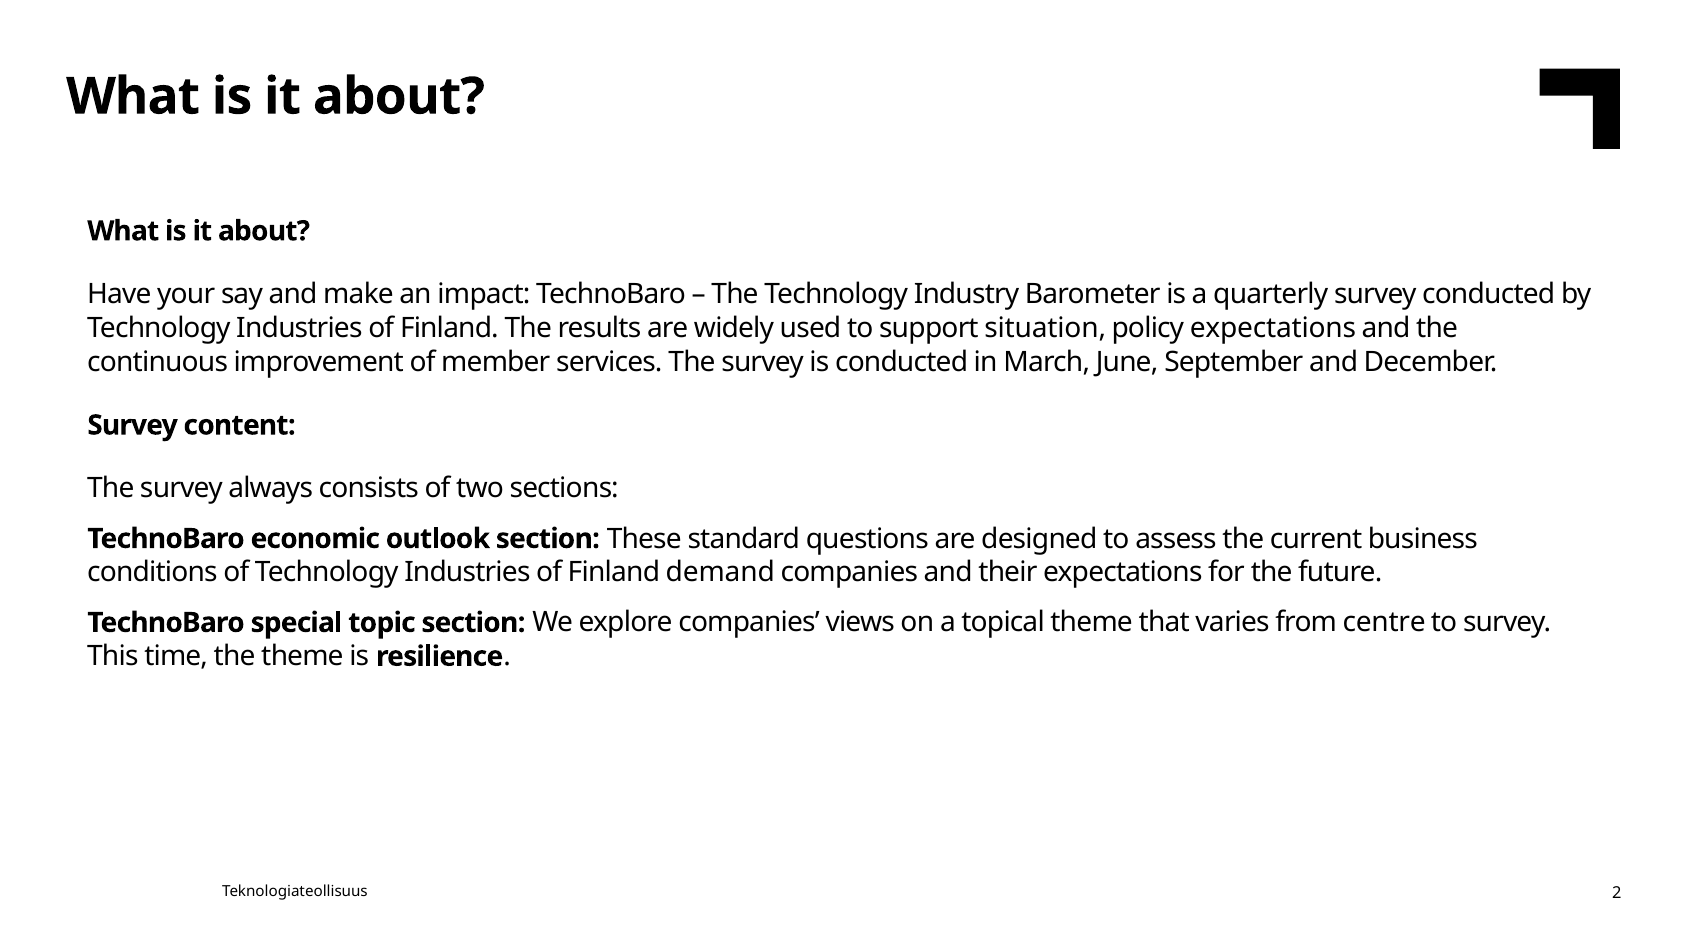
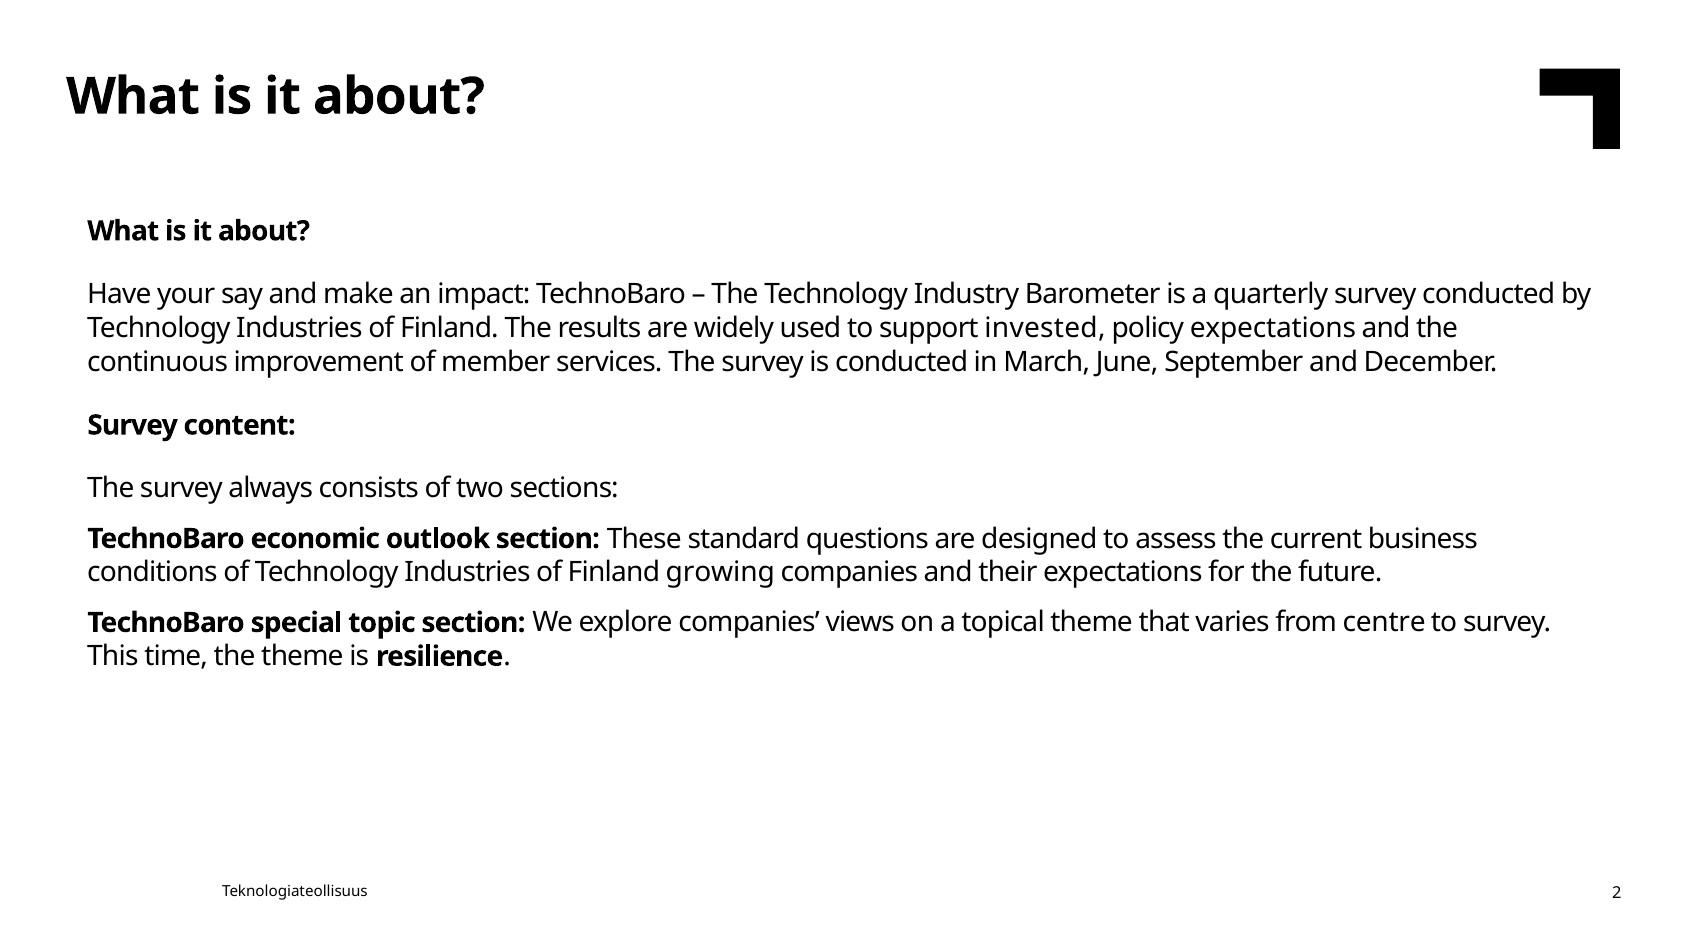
situation: situation -> invested
demand: demand -> growing
